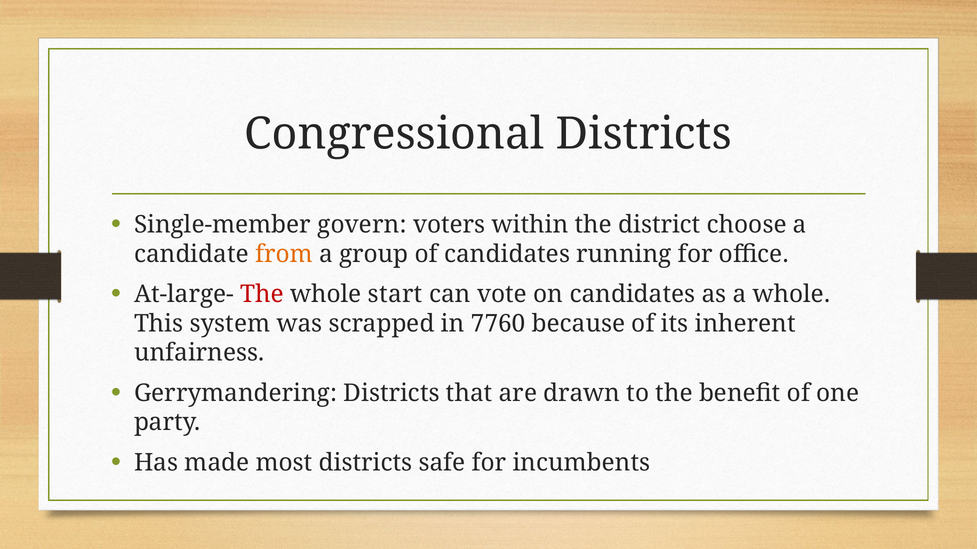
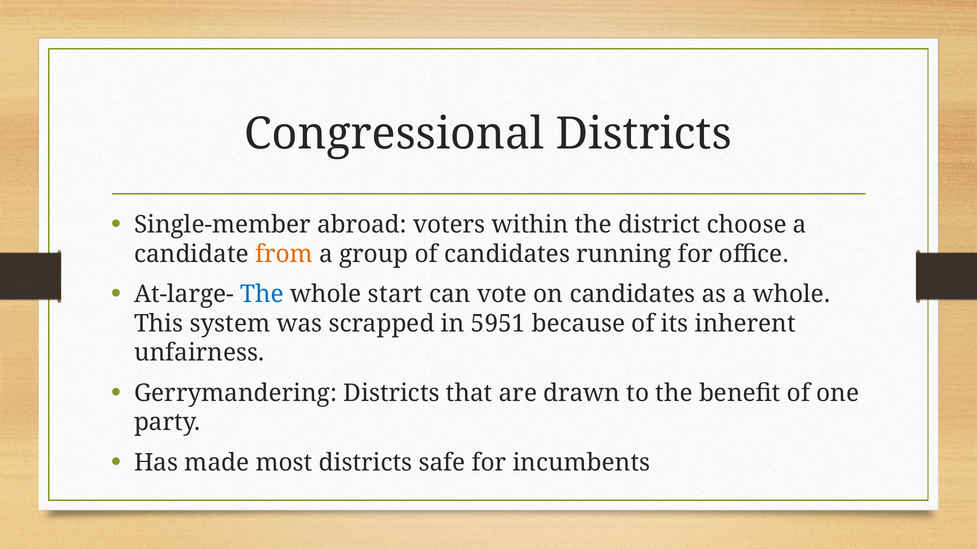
govern: govern -> abroad
The at (262, 295) colour: red -> blue
7760: 7760 -> 5951
